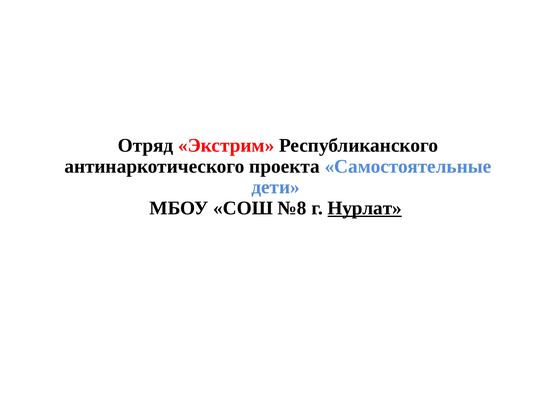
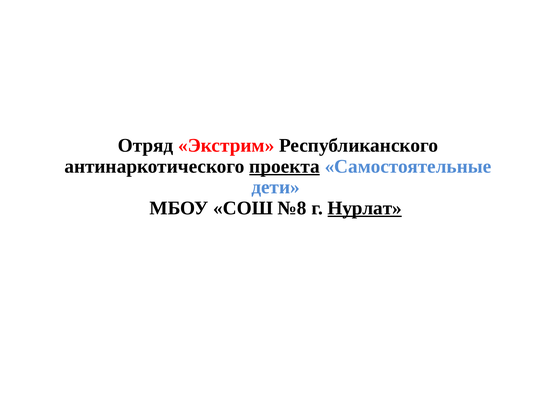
проекта underline: none -> present
